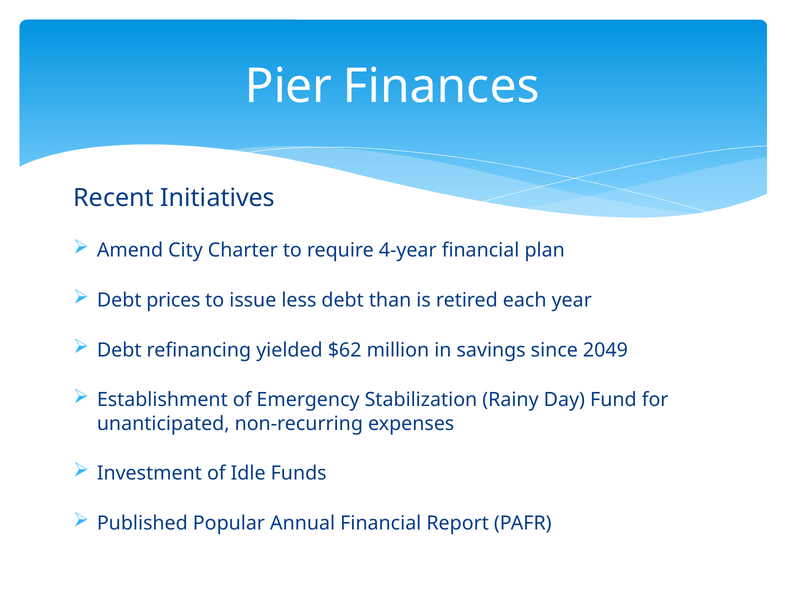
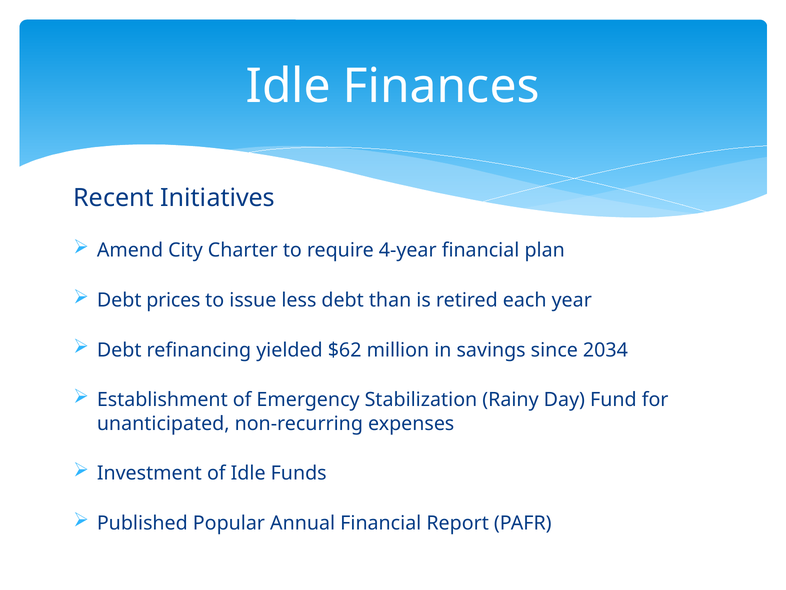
Pier at (288, 86): Pier -> Idle
2049: 2049 -> 2034
